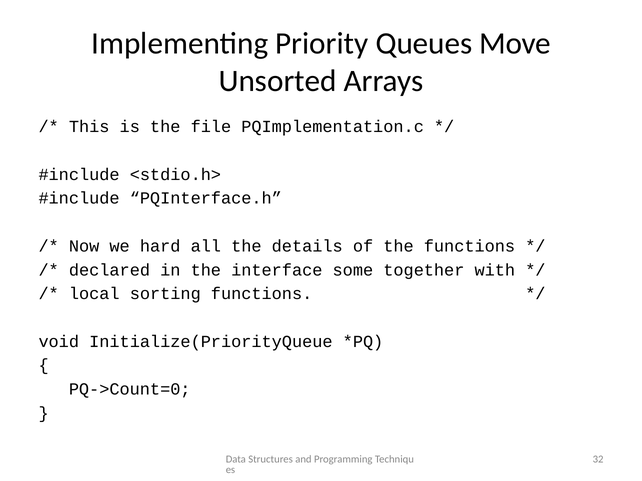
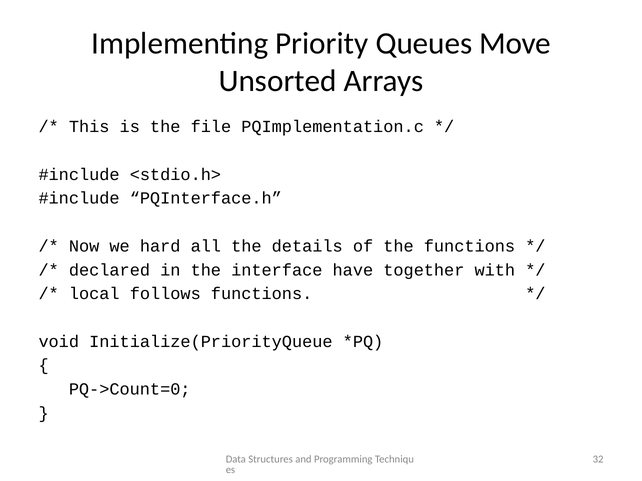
some: some -> have
sorting: sorting -> follows
